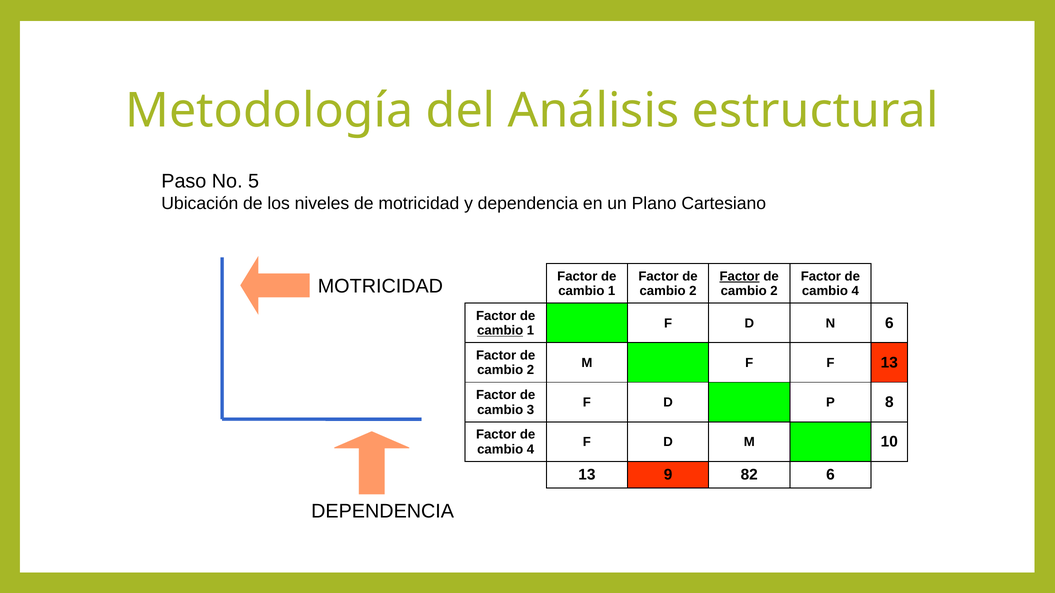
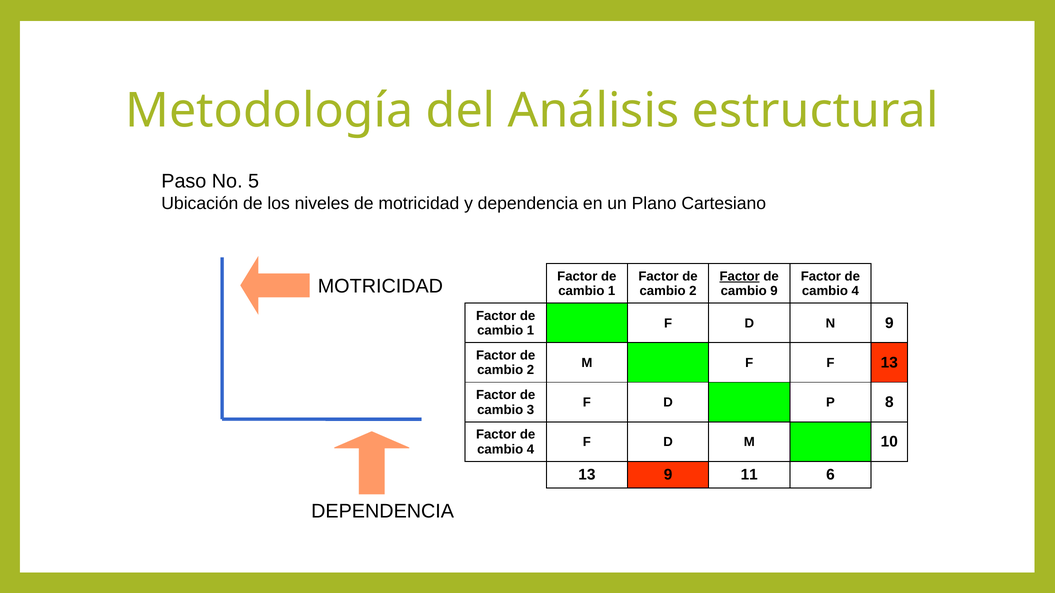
2 at (774, 291): 2 -> 9
N 6: 6 -> 9
cambio at (500, 331) underline: present -> none
82: 82 -> 11
